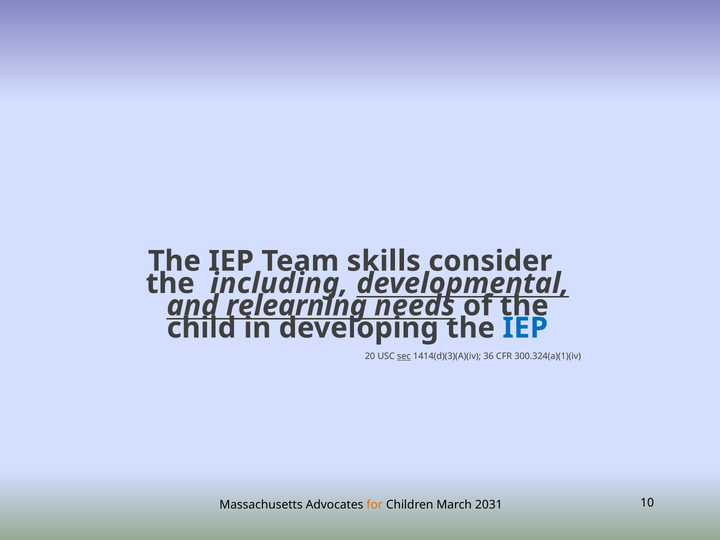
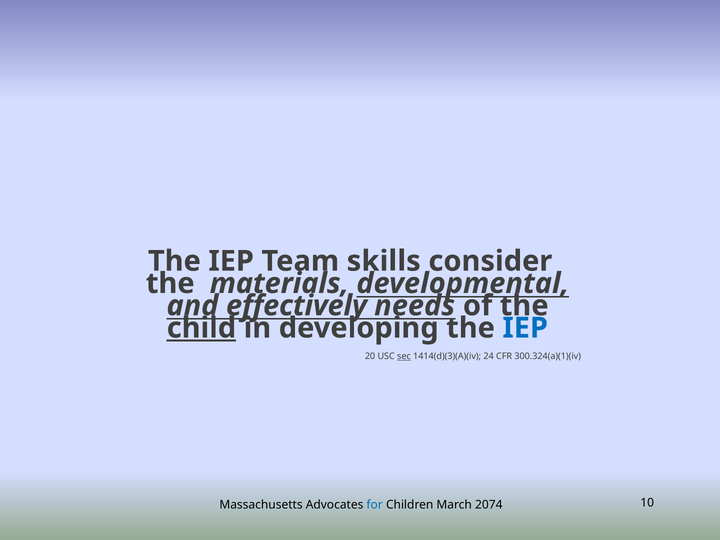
including: including -> materials
relearning: relearning -> effectively
child underline: none -> present
36: 36 -> 24
for colour: orange -> blue
2031: 2031 -> 2074
